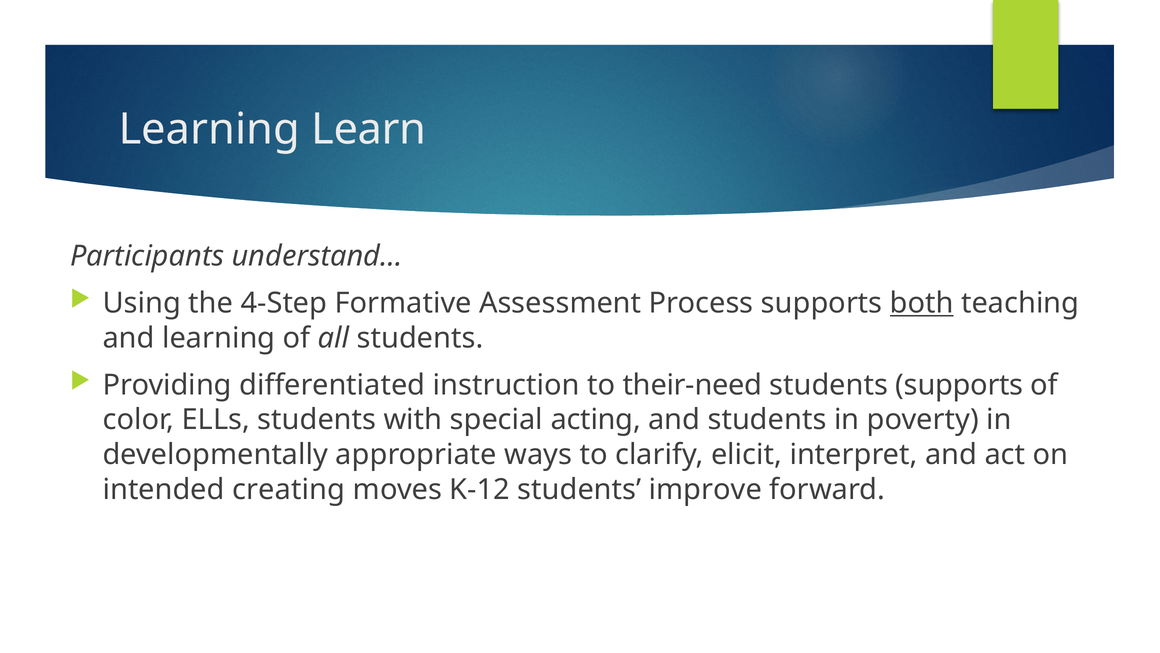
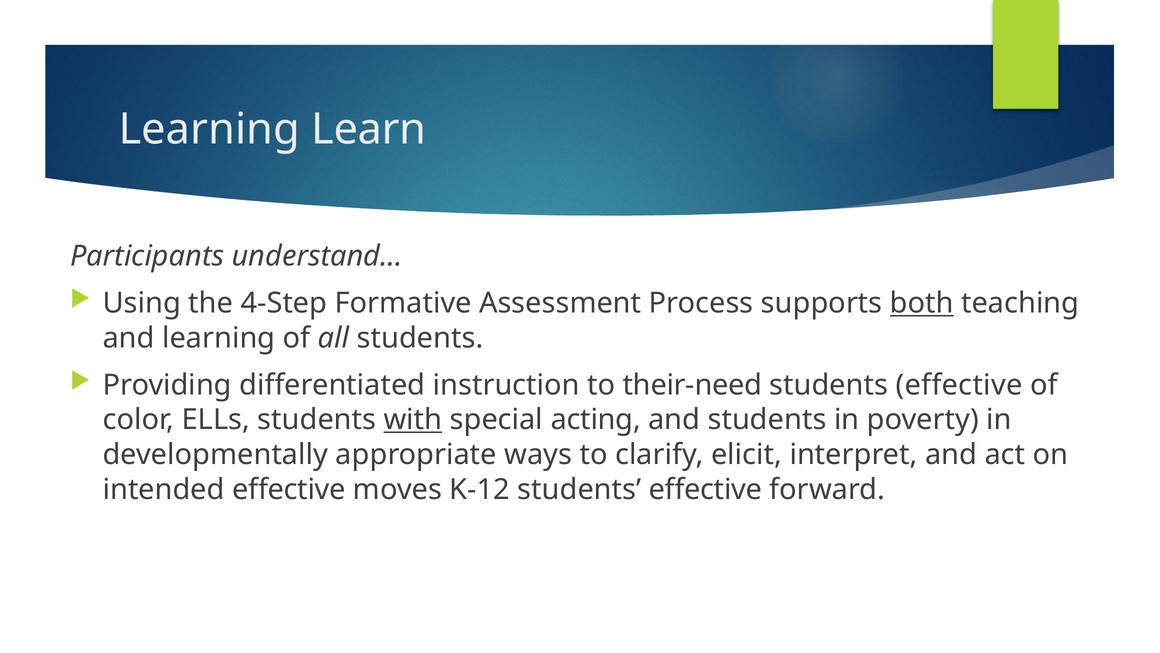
supports at (959, 385): supports -> effective
with underline: none -> present
intended creating: creating -> effective
K-12 students improve: improve -> effective
